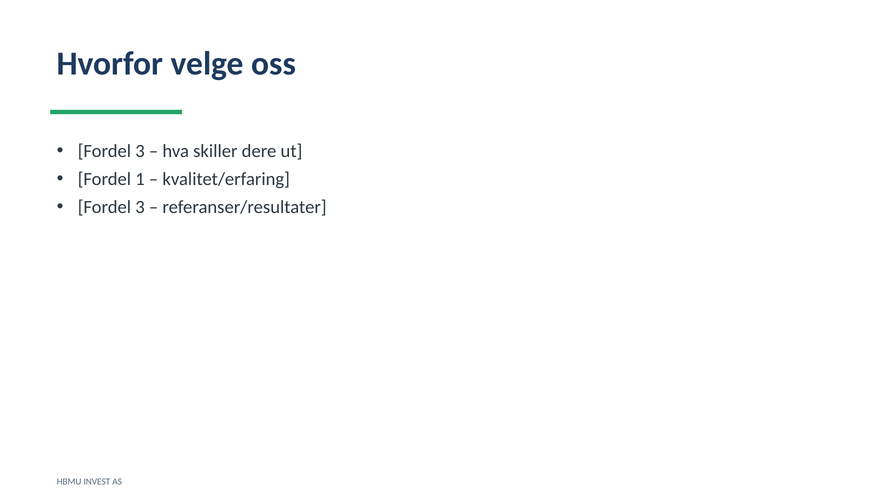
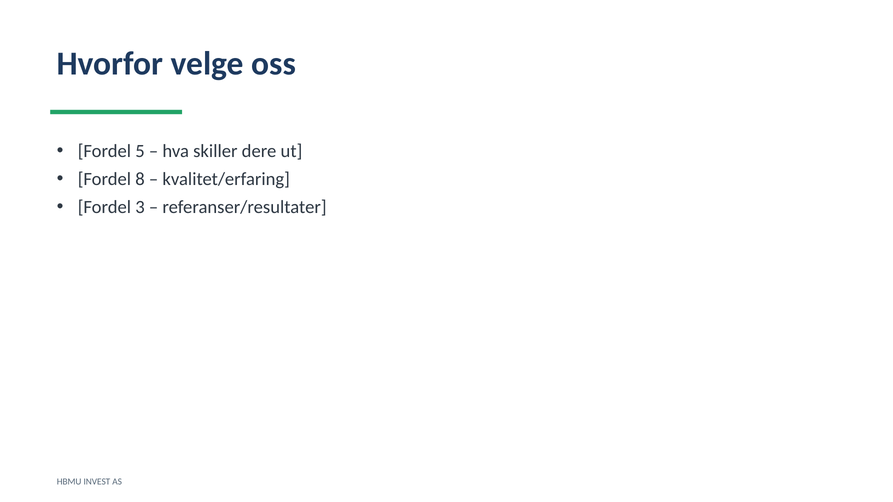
3 at (140, 151): 3 -> 5
1: 1 -> 8
